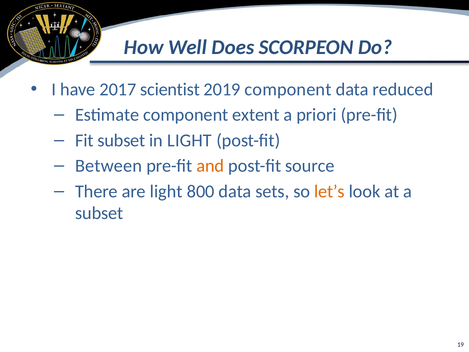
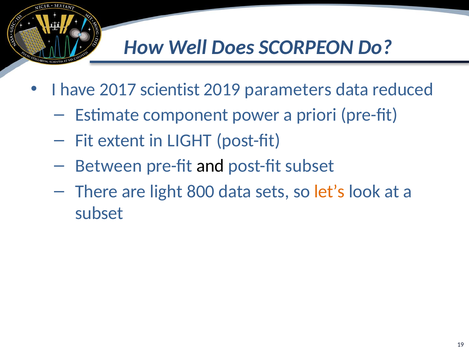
2019 component: component -> parameters
extent: extent -> power
Fit subset: subset -> extent
and colour: orange -> black
post-fit source: source -> subset
